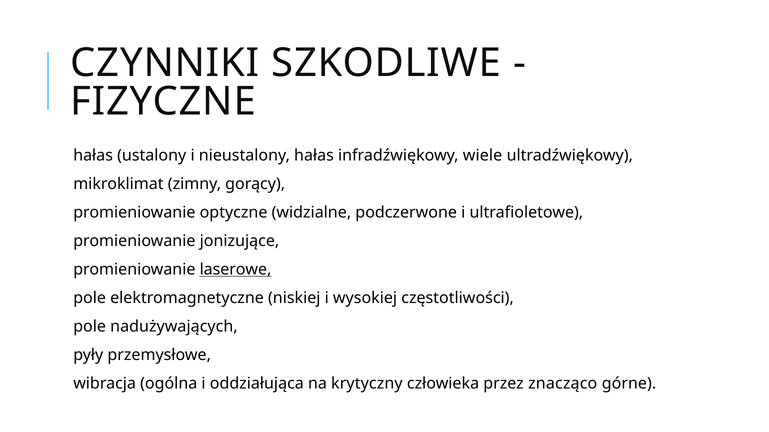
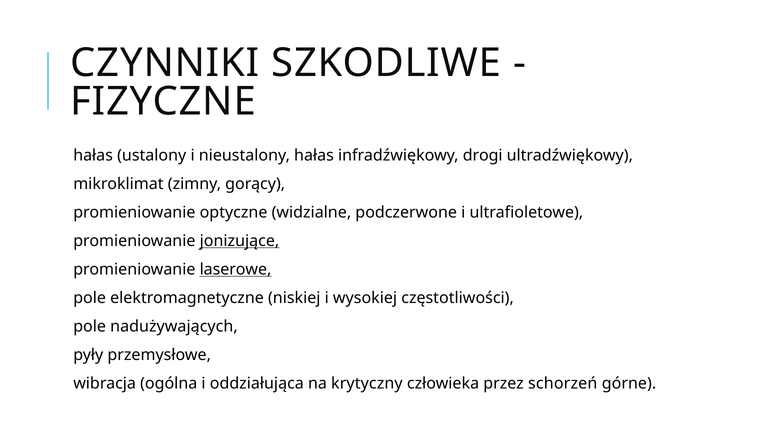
wiele: wiele -> drogi
jonizujące underline: none -> present
znacząco: znacząco -> schorzeń
